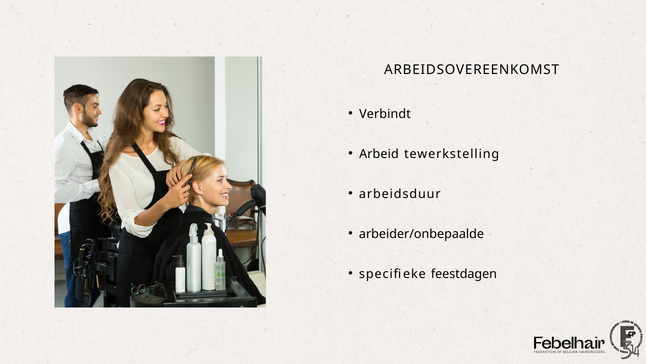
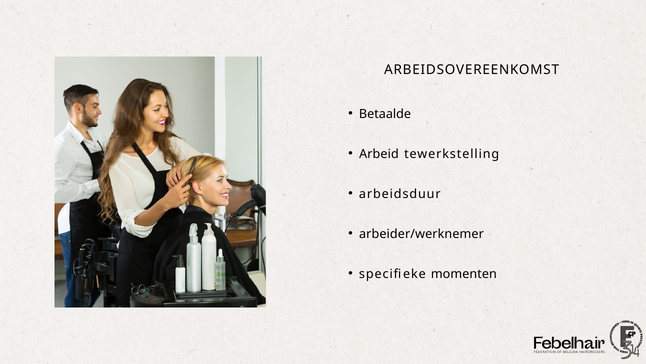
Verbindt: Verbindt -> Betaalde
arbeider/onbepaalde: arbeider/onbepaalde -> arbeider/werknemer
feestdagen: feestdagen -> momenten
